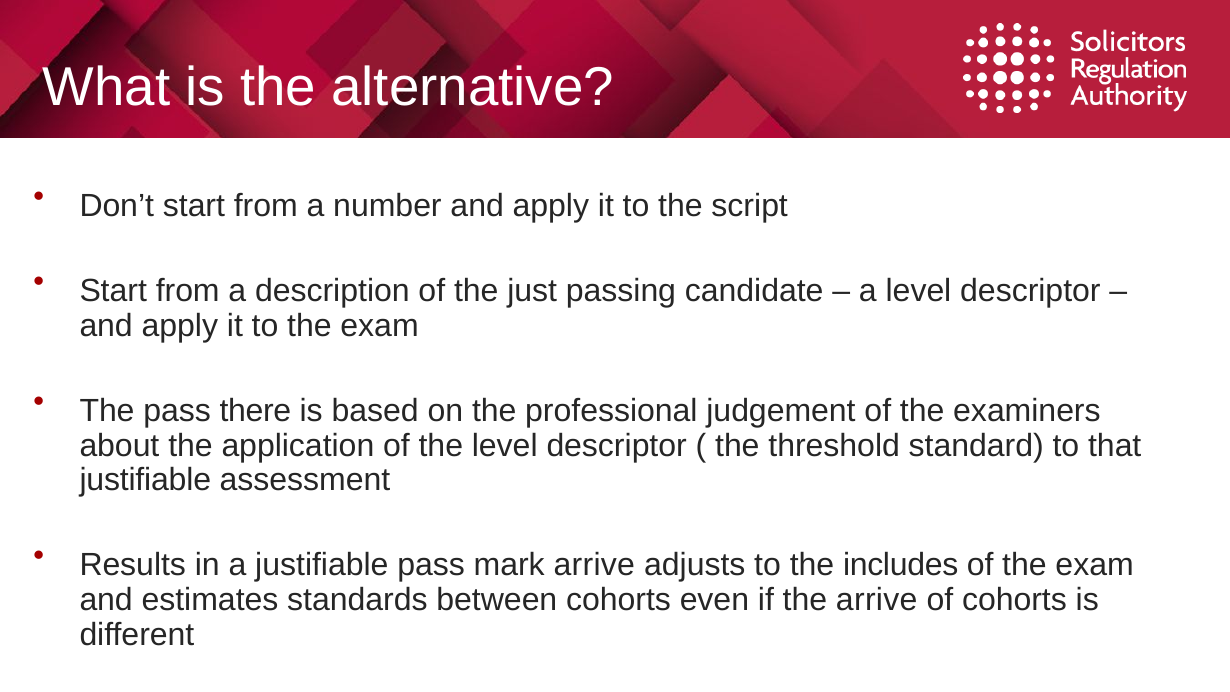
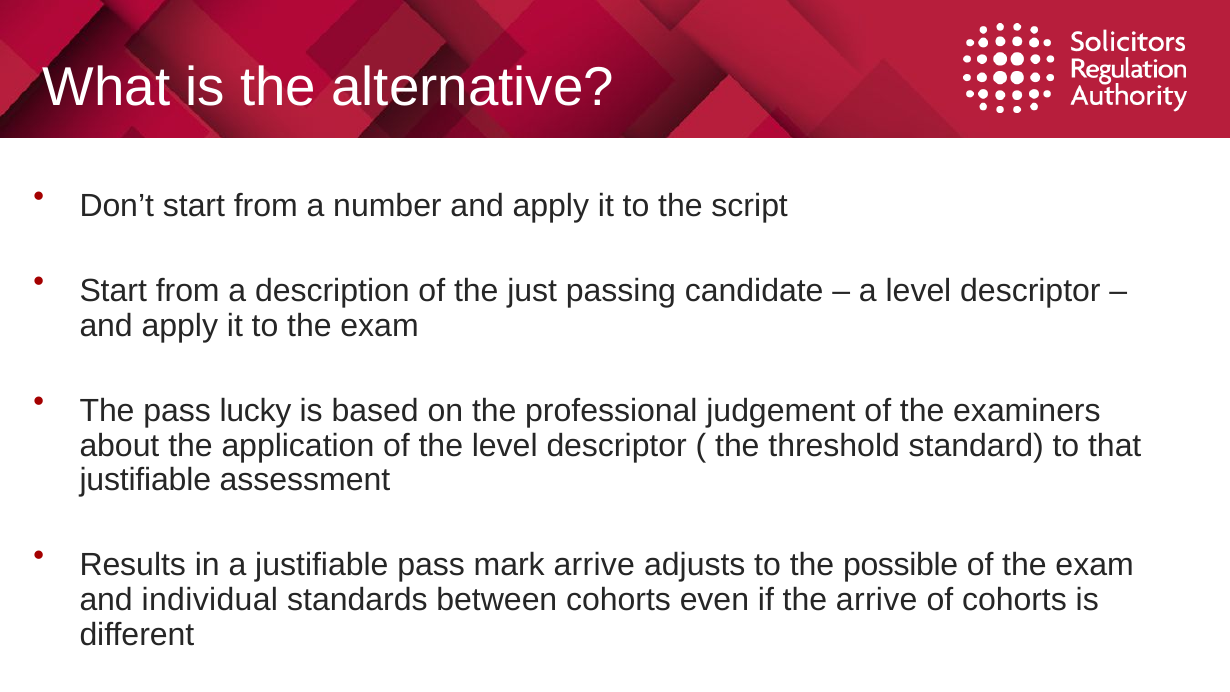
there: there -> lucky
includes: includes -> possible
estimates: estimates -> individual
